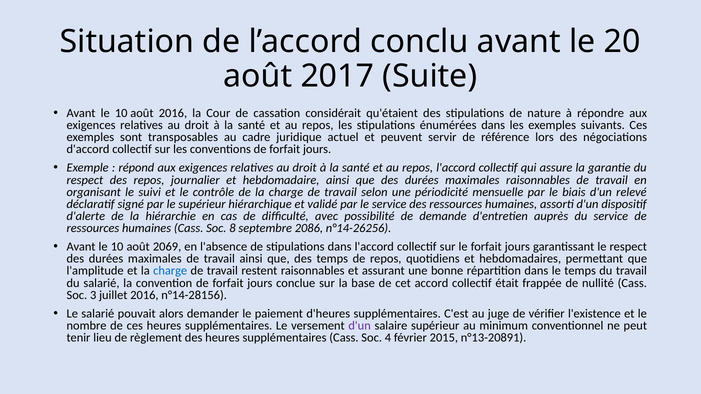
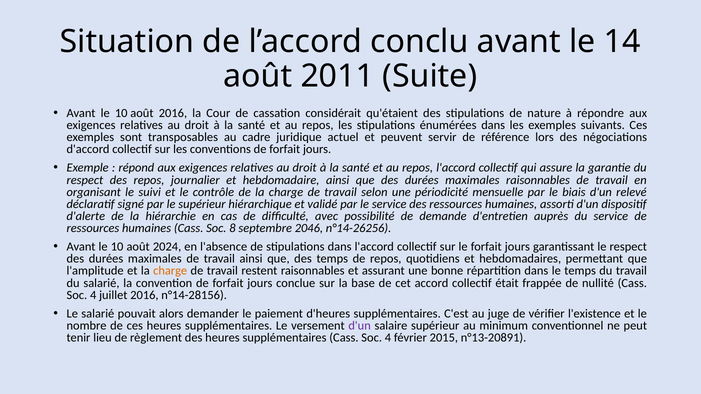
20: 20 -> 14
2017: 2017 -> 2011
2086: 2086 -> 2046
2069: 2069 -> 2024
charge at (170, 271) colour: blue -> orange
3 at (93, 295): 3 -> 4
